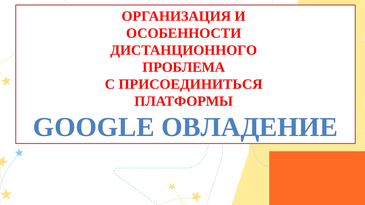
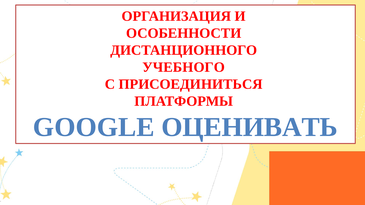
ПРОБЛЕМА: ПРОБЛЕМА -> УЧЕБНОГО
ОВЛАДЕНИЕ: ОВЛАДЕНИЕ -> ОЦЕНИВАТЬ
